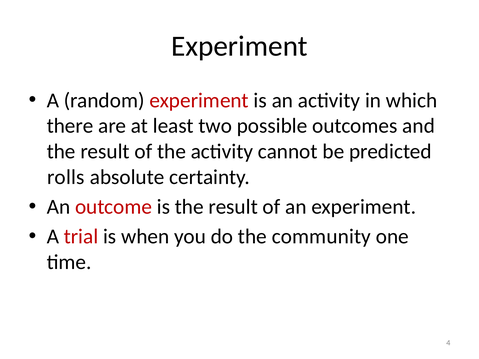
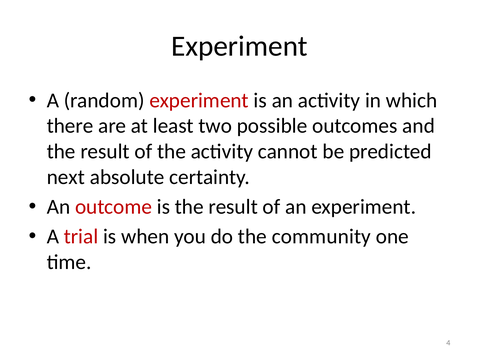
rolls: rolls -> next
